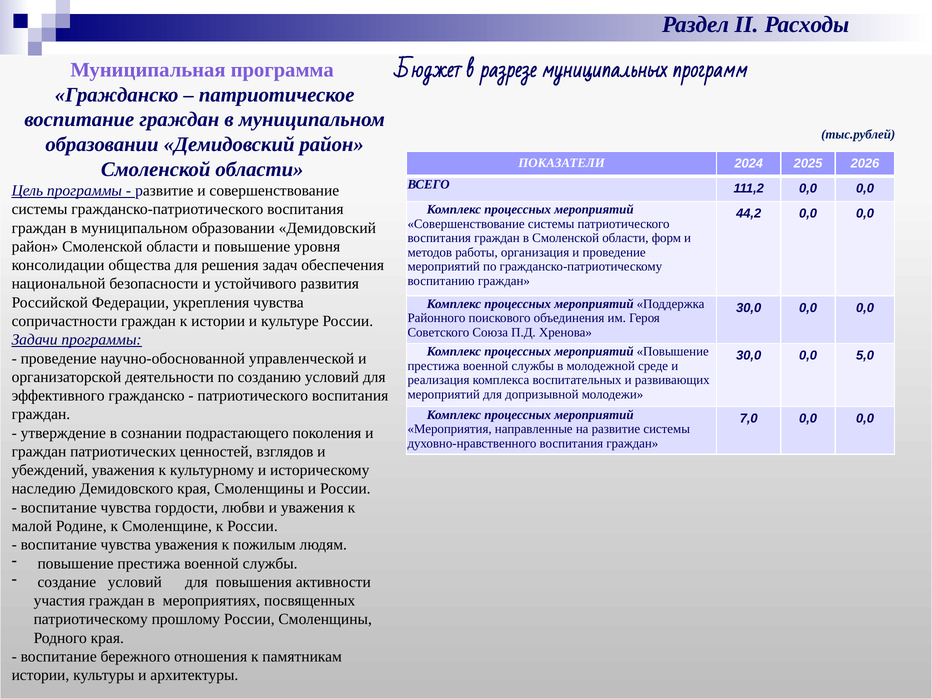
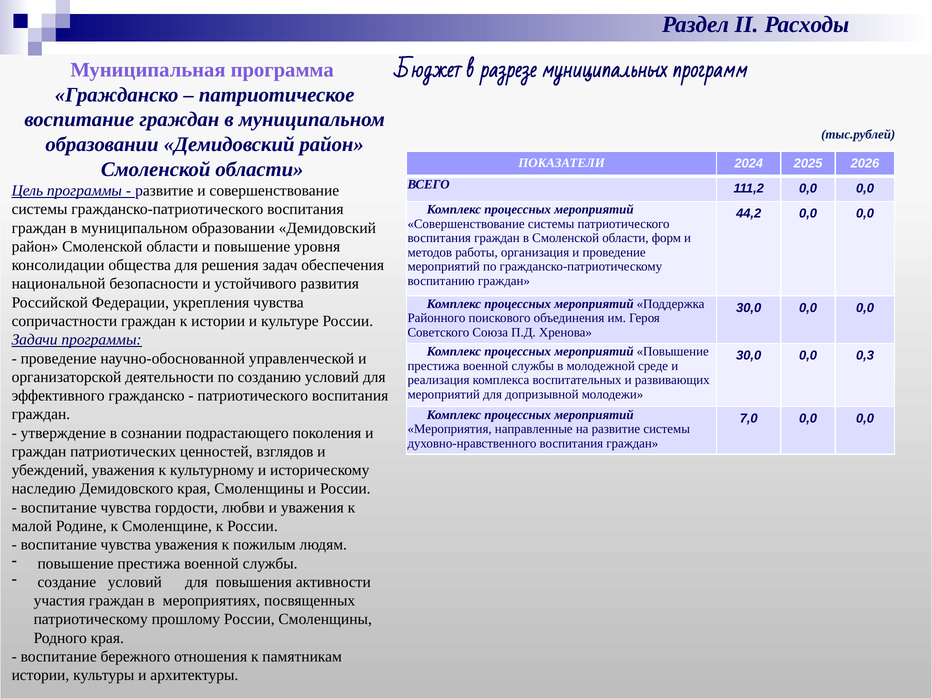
5,0: 5,0 -> 0,3
